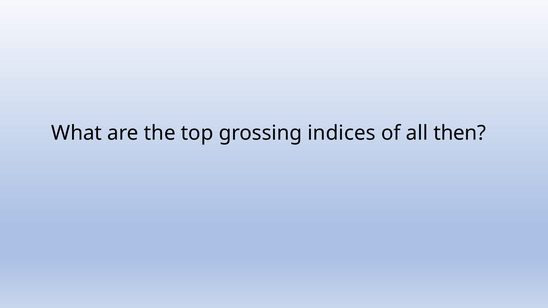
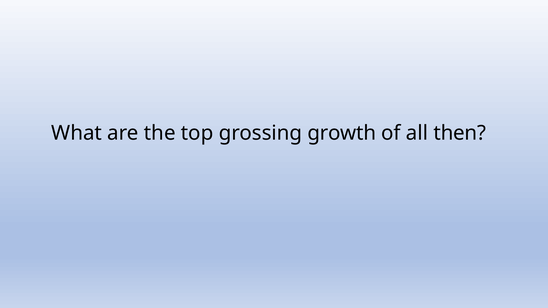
indices: indices -> growth
